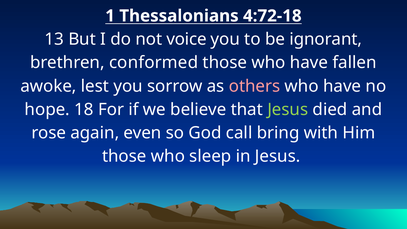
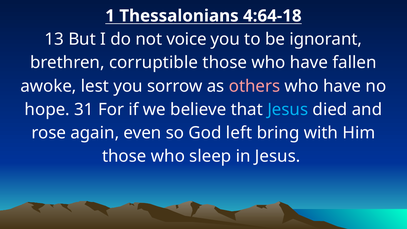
4:72-18: 4:72-18 -> 4:64-18
conformed: conformed -> corruptible
18: 18 -> 31
Jesus at (288, 109) colour: light green -> light blue
call: call -> left
